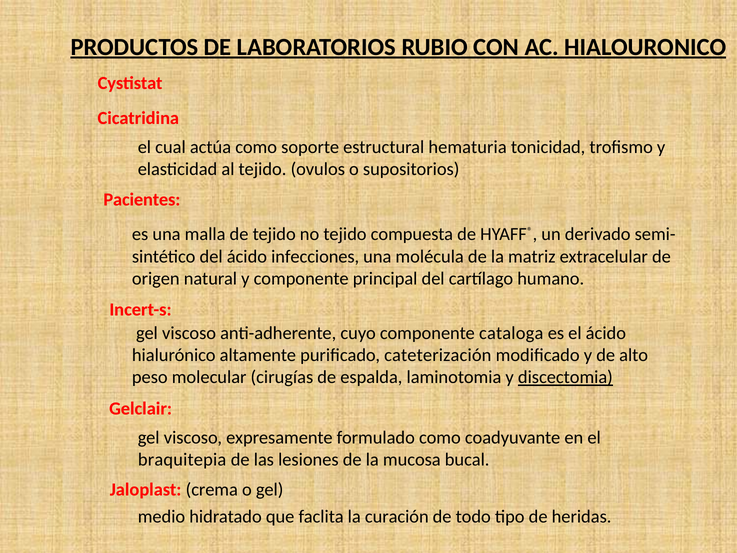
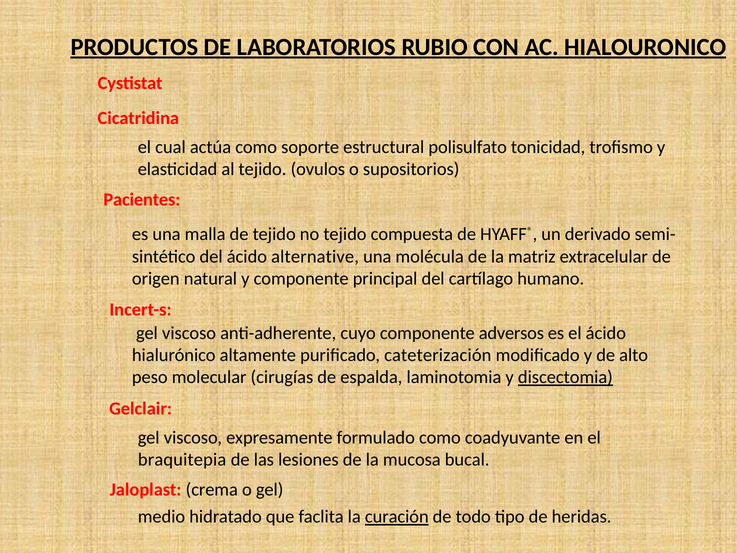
hematuria: hematuria -> polisulfato
infecciones: infecciones -> alternative
cataloga: cataloga -> adversos
curación underline: none -> present
